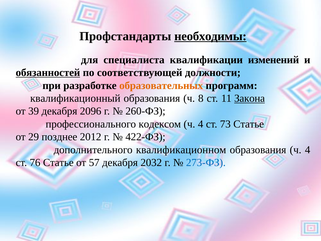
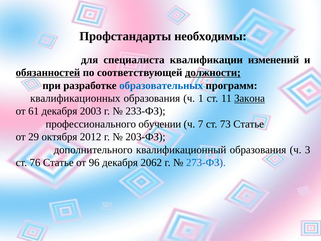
необходимы underline: present -> none
должности underline: none -> present
образовательных colour: orange -> blue
квалификационный: квалификационный -> квалификационных
8: 8 -> 1
39: 39 -> 61
2096: 2096 -> 2003
260-ФЗ: 260-ФЗ -> 233-ФЗ
кодексом: кодексом -> обучении
4 at (201, 124): 4 -> 7
позднее: позднее -> октября
422-ФЗ: 422-ФЗ -> 203-ФЗ
квалификационном: квалификационном -> квалификационный
образования ч 4: 4 -> 3
57: 57 -> 96
2032: 2032 -> 2062
